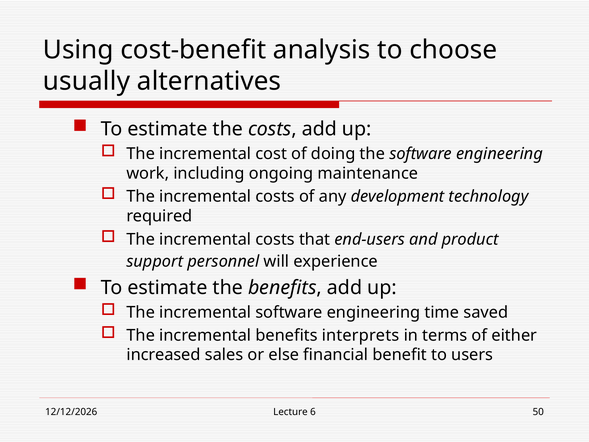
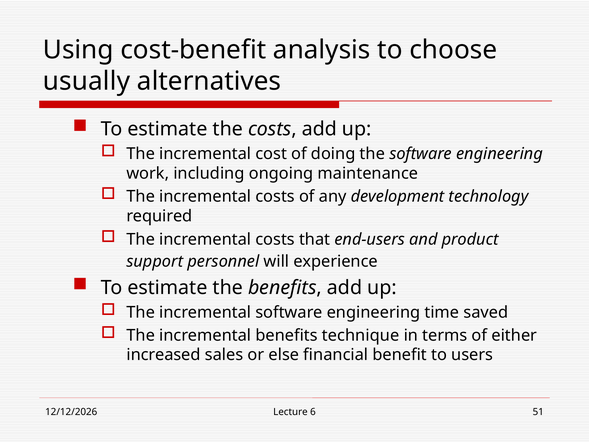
interprets: interprets -> technique
50: 50 -> 51
